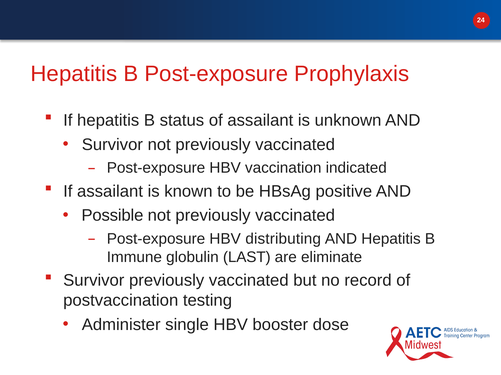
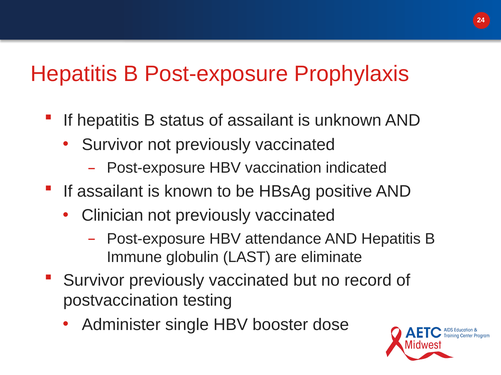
Possible: Possible -> Clinician
distributing: distributing -> attendance
